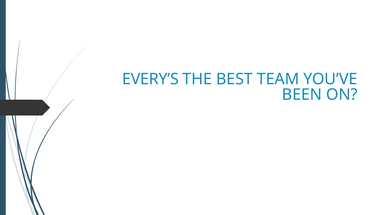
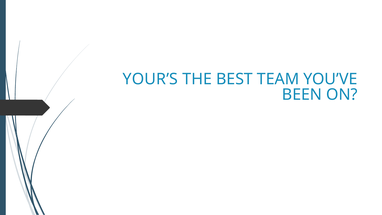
EVERY’S: EVERY’S -> YOUR’S
